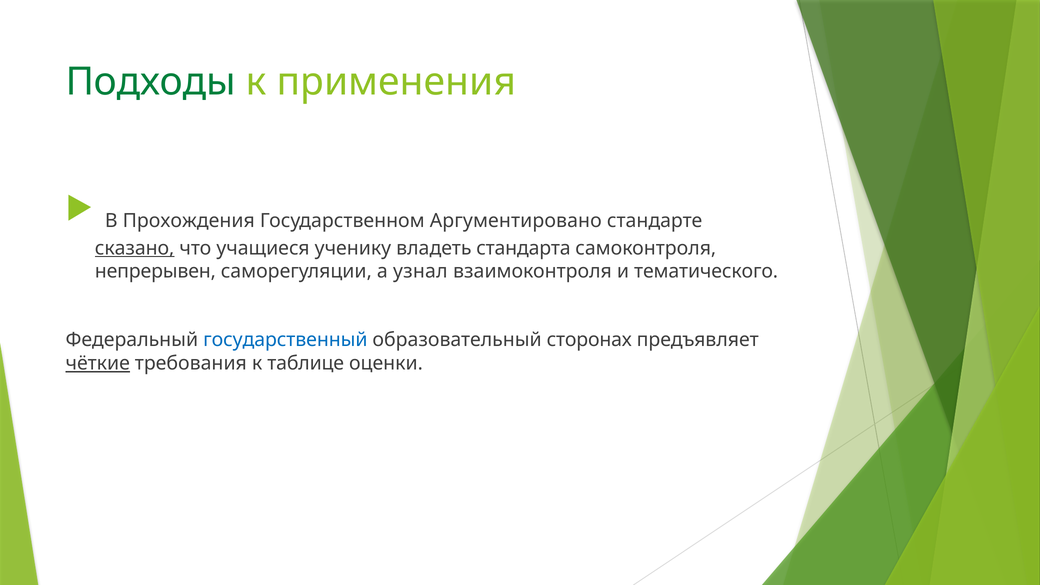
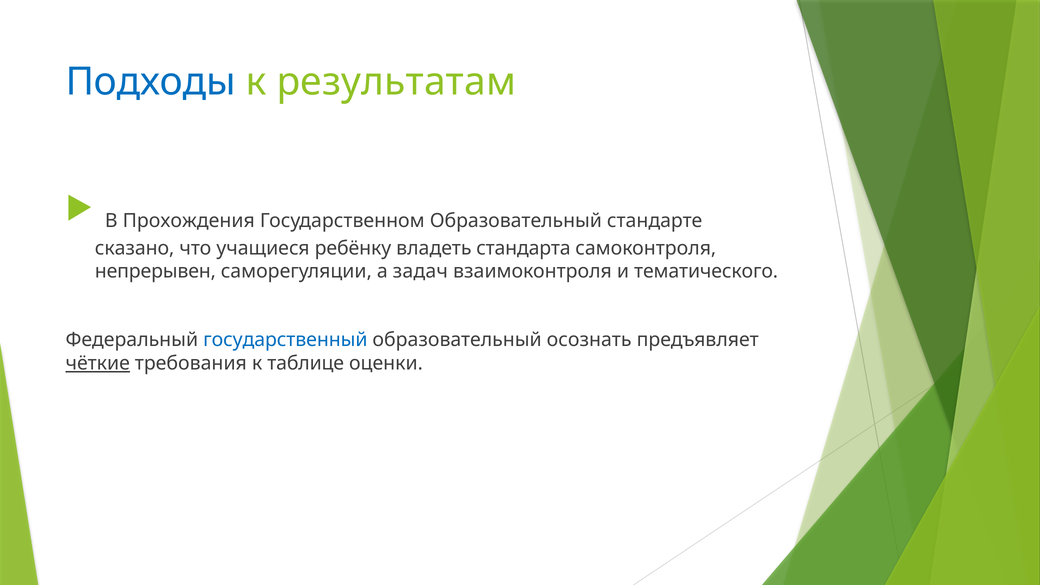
Подходы colour: green -> blue
применения: применения -> результатам
Государственном Аргументировано: Аргументировано -> Образовательный
сказано underline: present -> none
ученику: ученику -> ребёнку
узнал: узнал -> задач
сторонах: сторонах -> осознать
